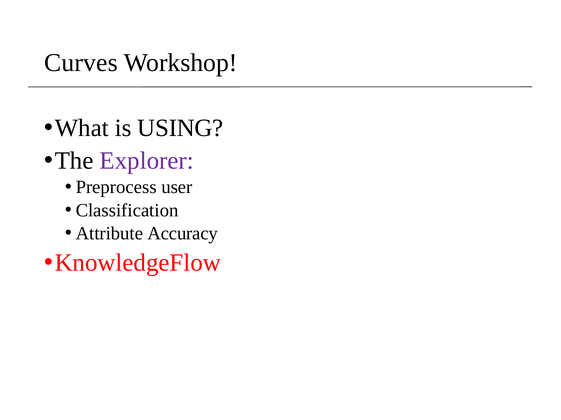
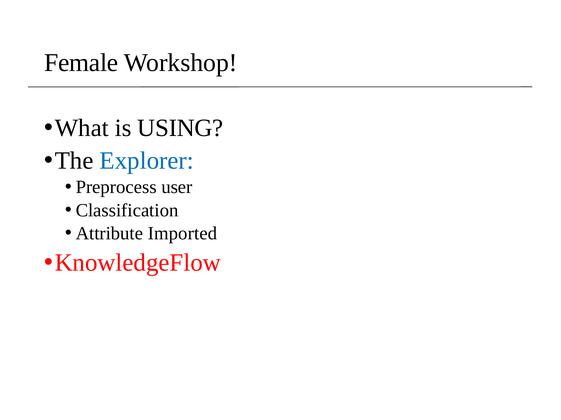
Curves: Curves -> Female
Explorer colour: purple -> blue
Accuracy: Accuracy -> Imported
